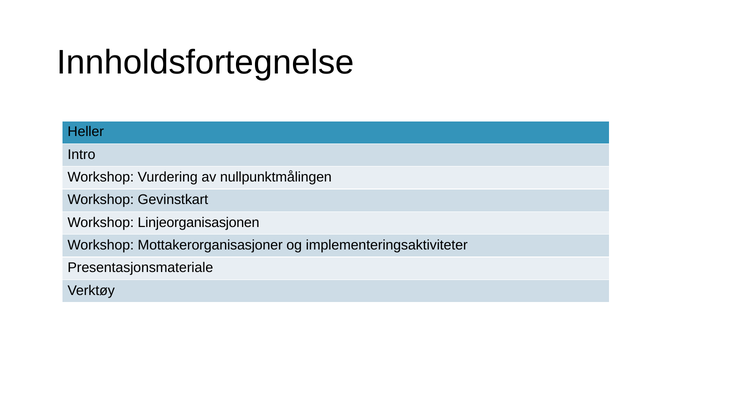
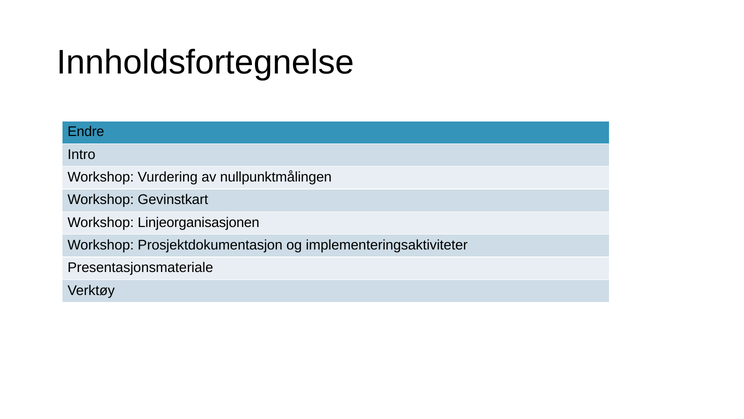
Heller: Heller -> Endre
Mottakerorganisasjoner: Mottakerorganisasjoner -> Prosjektdokumentasjon
